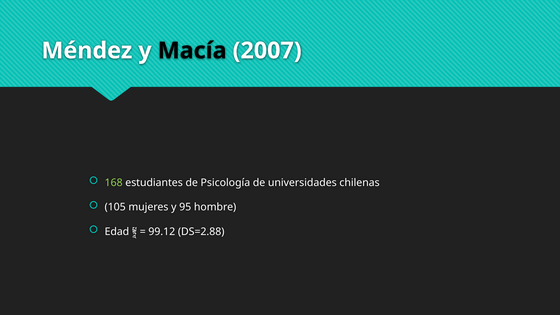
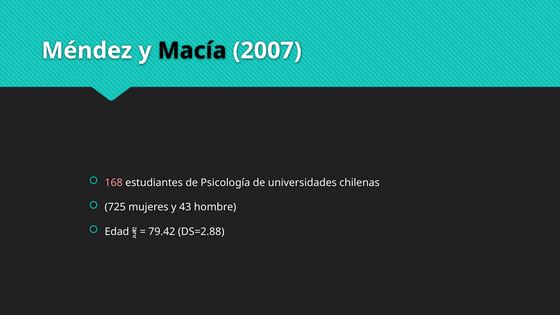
168 colour: light green -> pink
105: 105 -> 725
95: 95 -> 43
99.12: 99.12 -> 79.42
